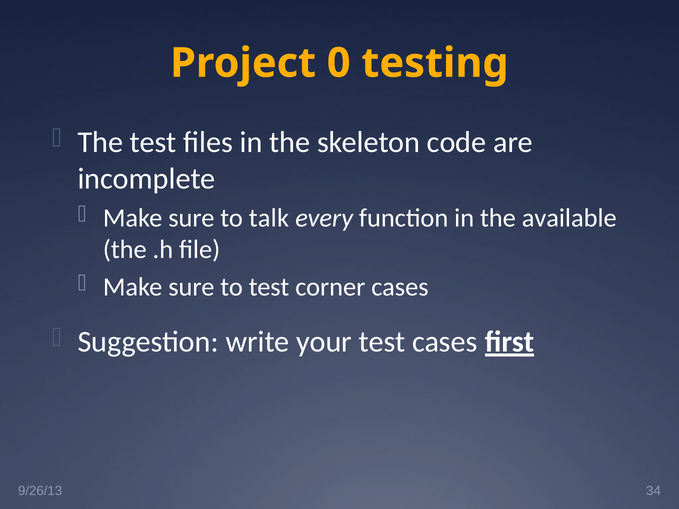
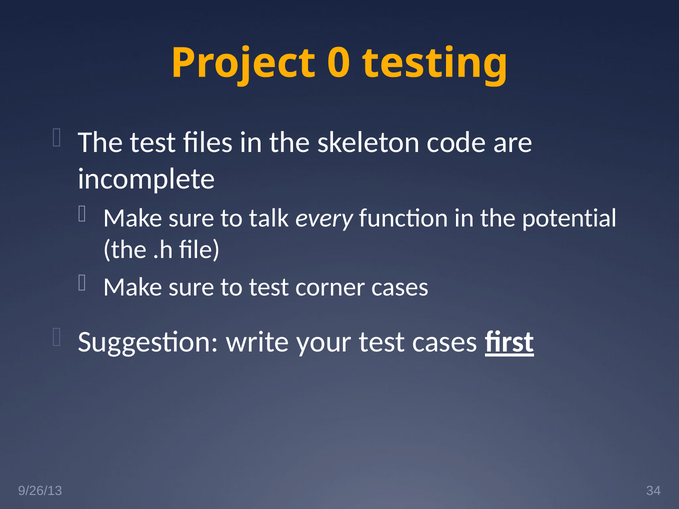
available: available -> potential
